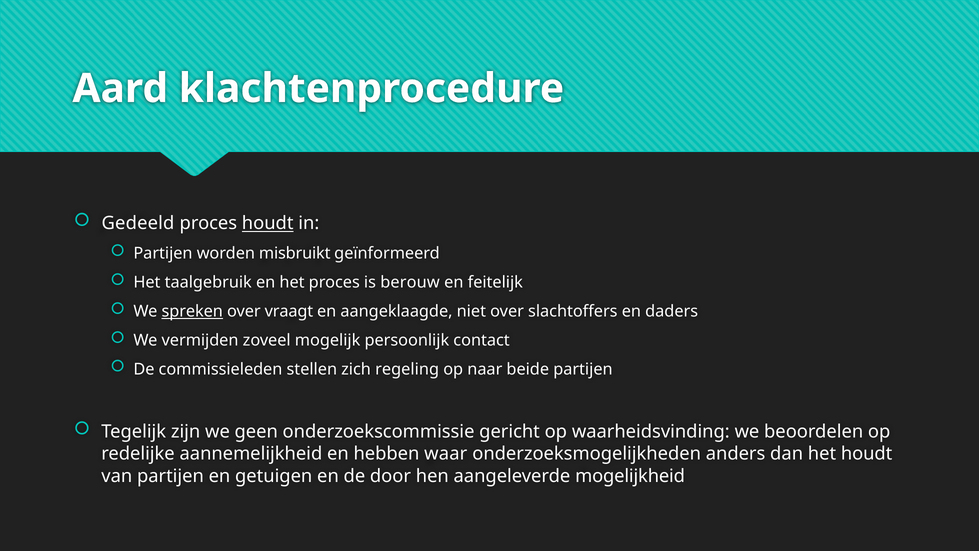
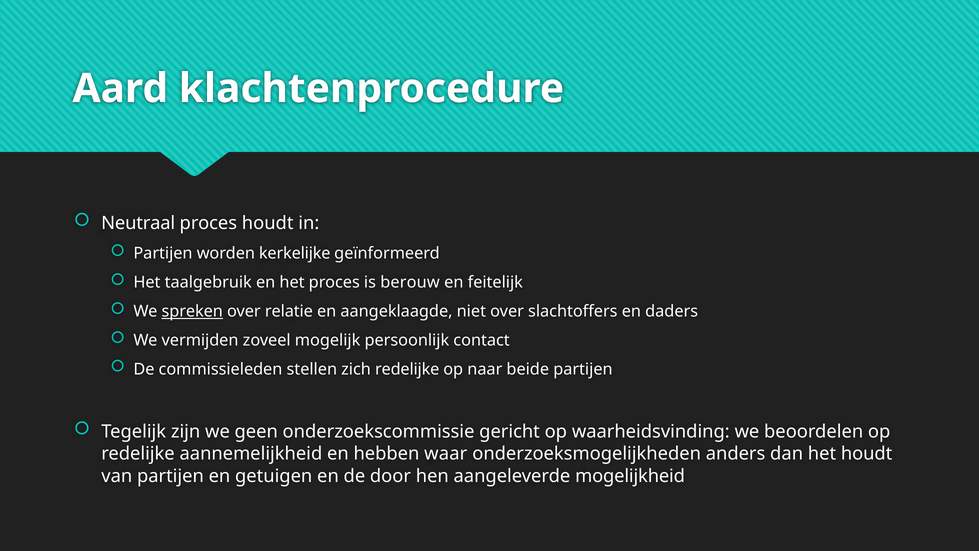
Gedeeld: Gedeeld -> Neutraal
houdt at (268, 223) underline: present -> none
misbruikt: misbruikt -> kerkelijke
vraagt: vraagt -> relatie
zich regeling: regeling -> redelijke
